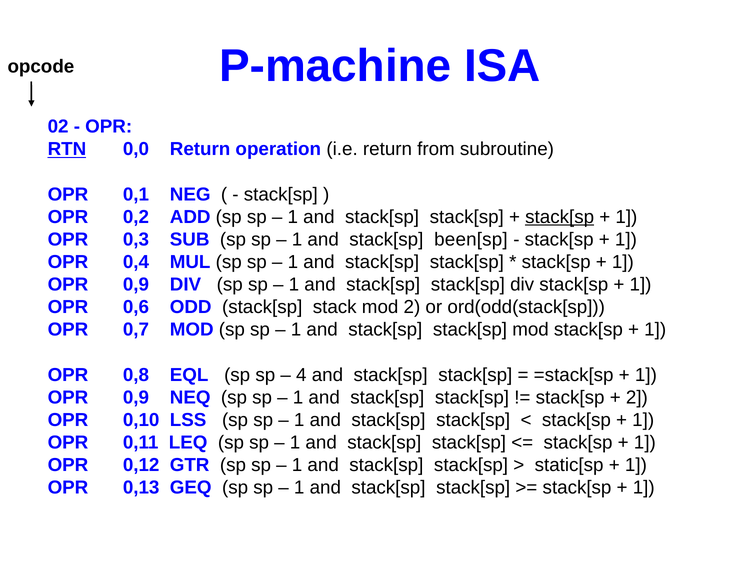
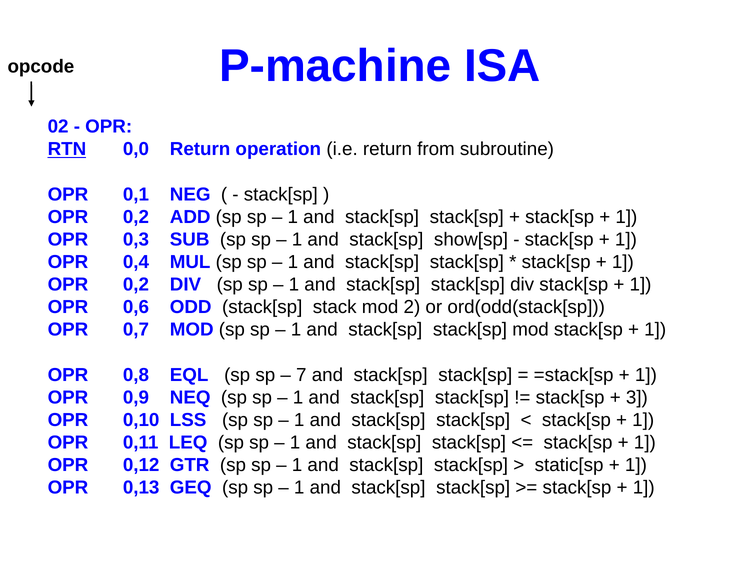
stack[sp at (560, 217) underline: present -> none
been[sp: been[sp -> show[sp
0,9 at (136, 285): 0,9 -> 0,2
4: 4 -> 7
2 at (637, 397): 2 -> 3
